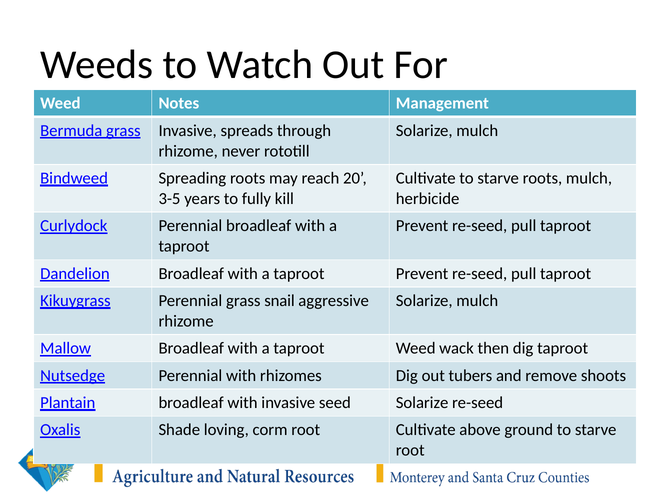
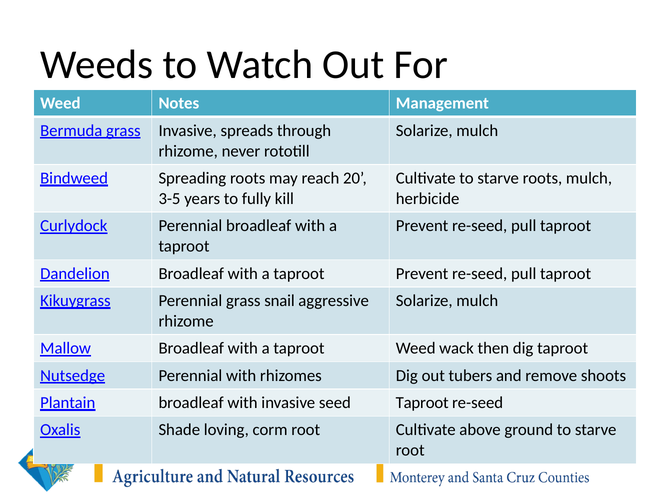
seed Solarize: Solarize -> Taproot
